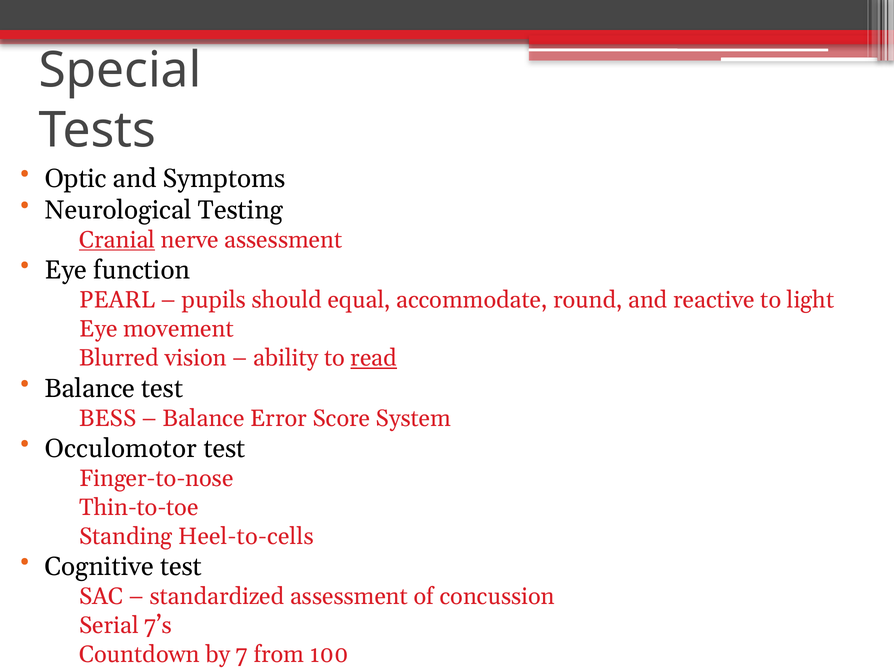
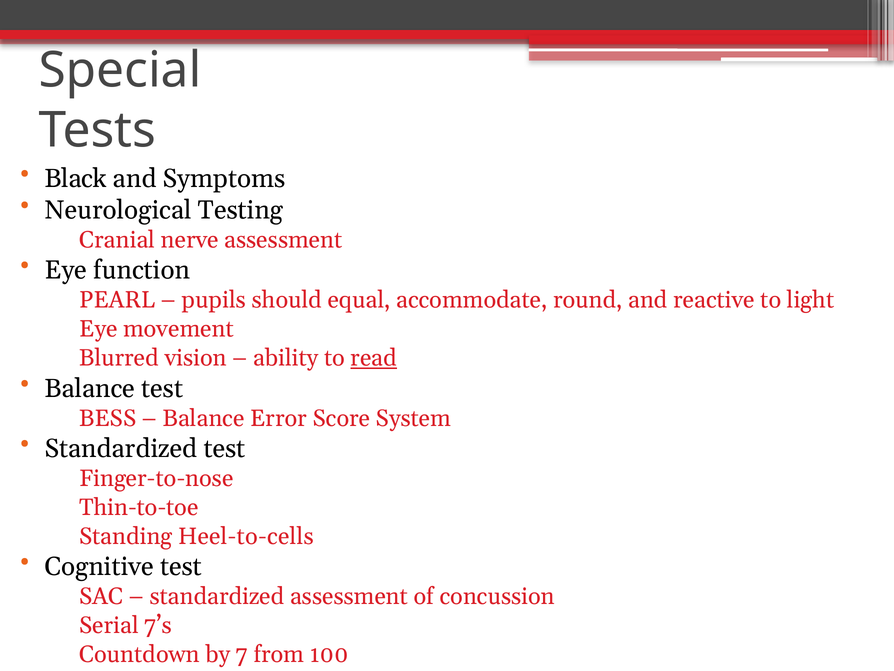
Optic: Optic -> Black
Cranial underline: present -> none
Occulomotor at (121, 448): Occulomotor -> Standardized
